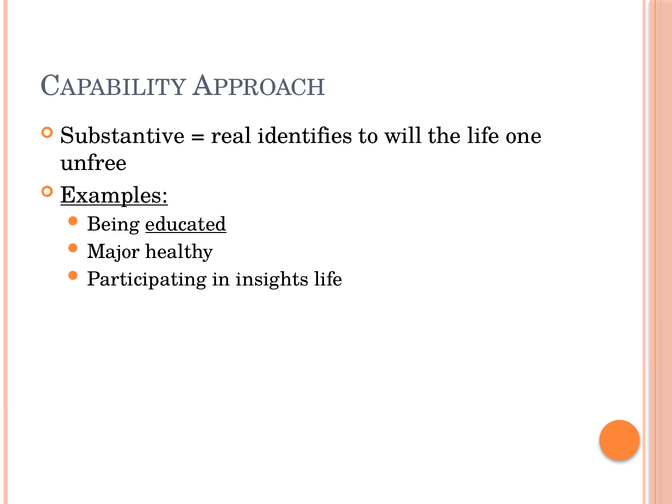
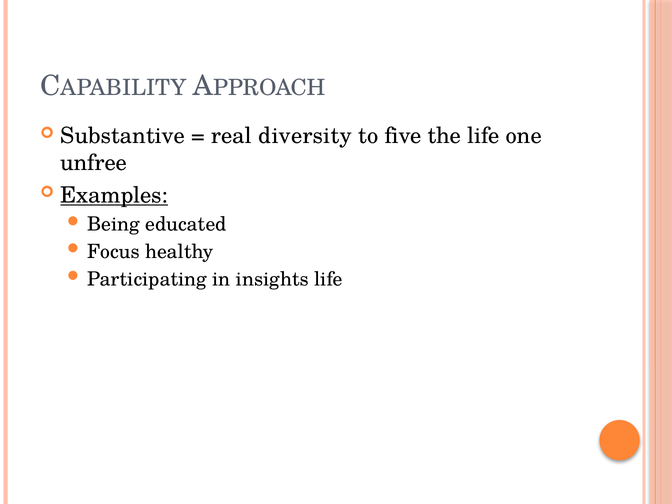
identifies: identifies -> diversity
will: will -> five
educated underline: present -> none
Major: Major -> Focus
